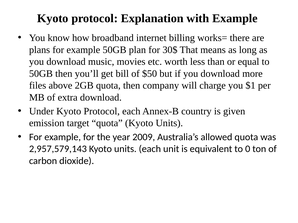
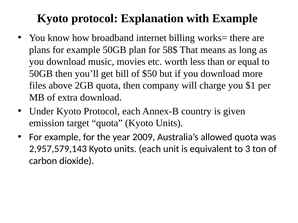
30$: 30$ -> 58$
0: 0 -> 3
